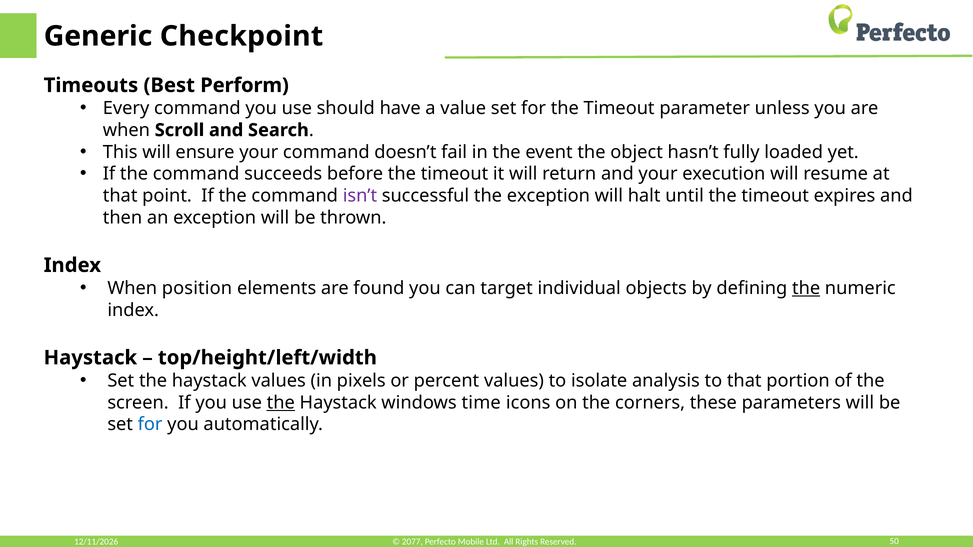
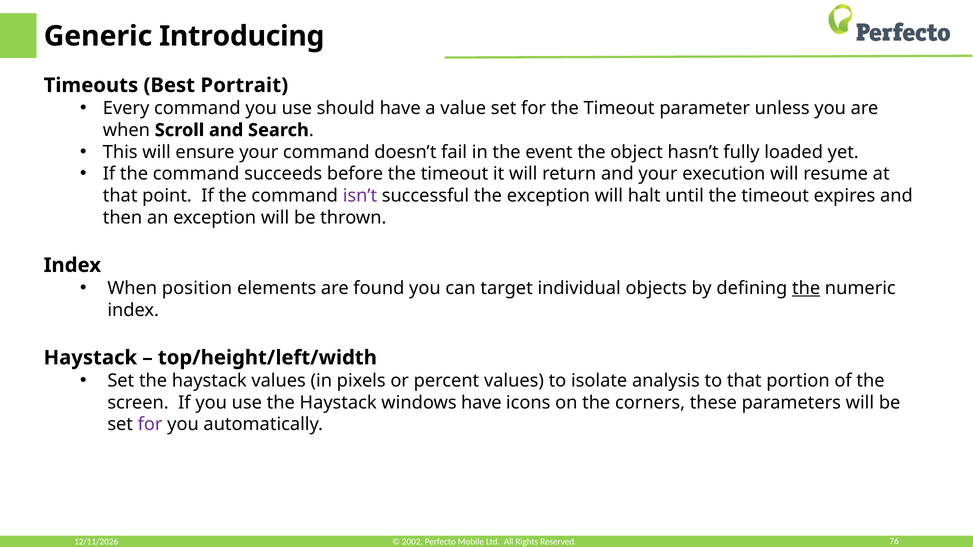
Checkpoint: Checkpoint -> Introducing
Perform: Perform -> Portrait
the at (281, 403) underline: present -> none
windows time: time -> have
for at (150, 425) colour: blue -> purple
50: 50 -> 76
2077: 2077 -> 2002
